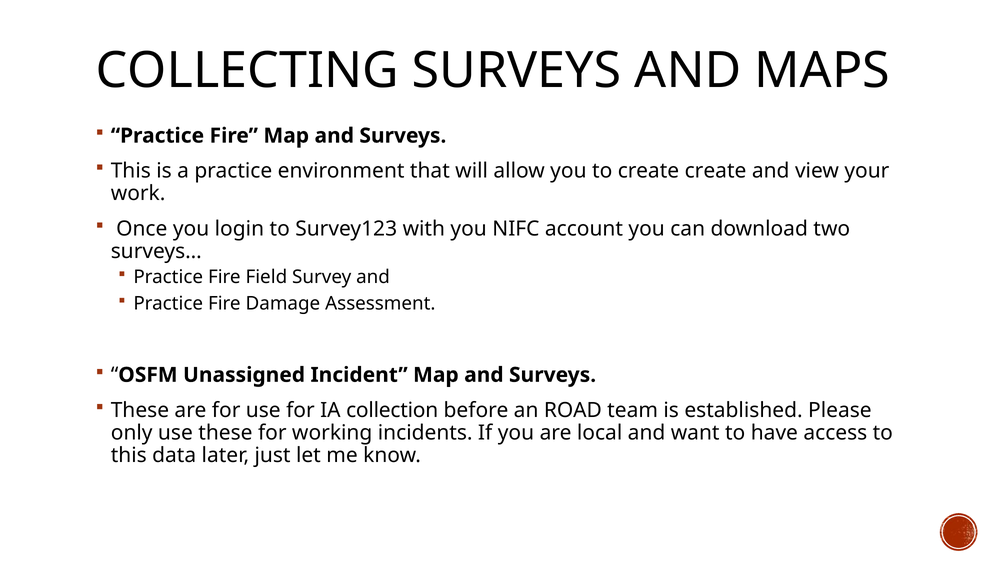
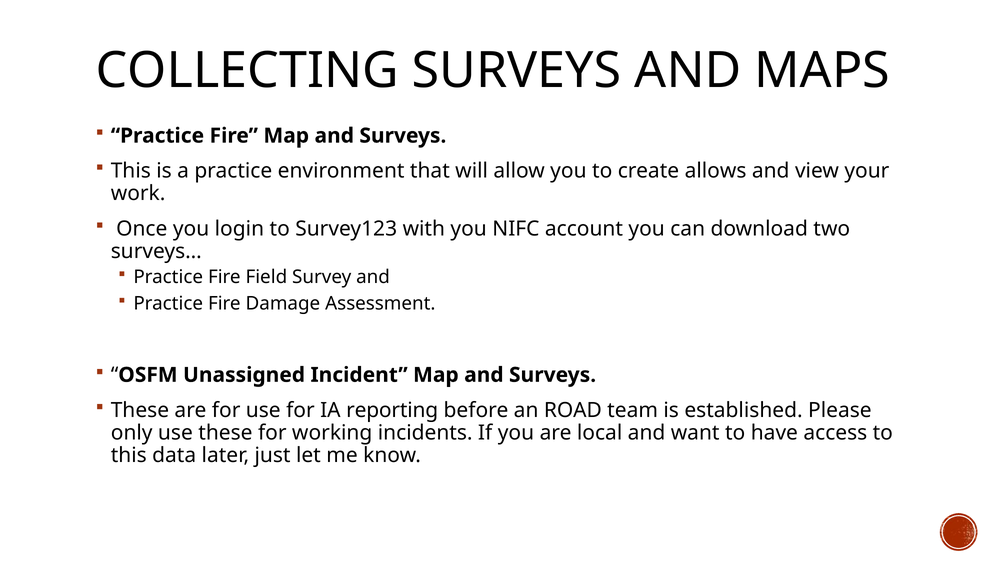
create create: create -> allows
collection: collection -> reporting
